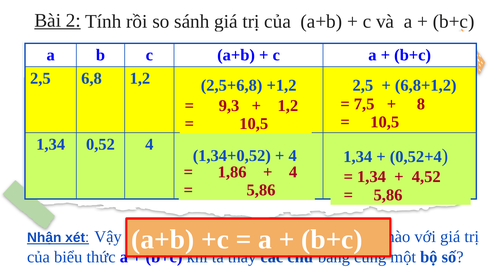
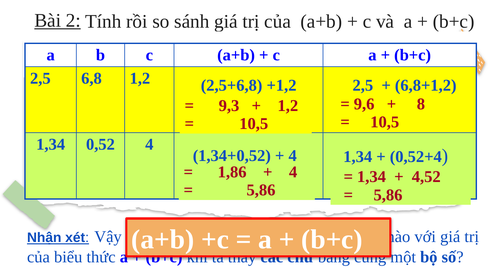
7,5: 7,5 -> 9,6
